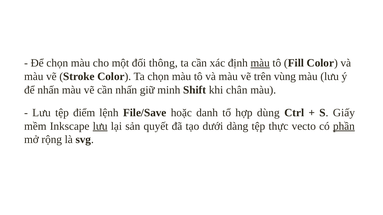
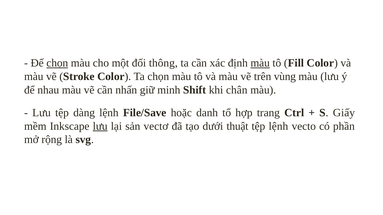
chọn at (57, 63) underline: none -> present
để nhấn: nhấn -> nhau
điểm: điểm -> dàng
dùng: dùng -> trang
quyết: quyết -> vectơ
dàng: dàng -> thuật
tệp thực: thực -> lệnh
phần underline: present -> none
